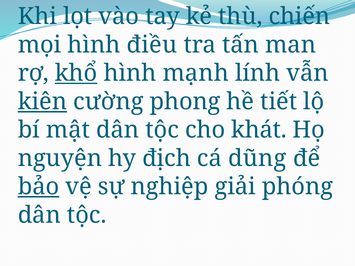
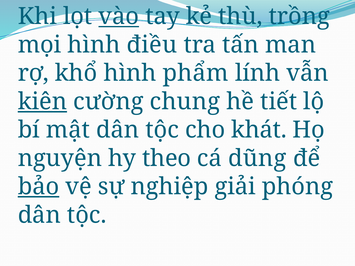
vào underline: none -> present
chiến: chiến -> trồng
khổ underline: present -> none
mạnh: mạnh -> phẩm
phong: phong -> chung
địch: địch -> theo
